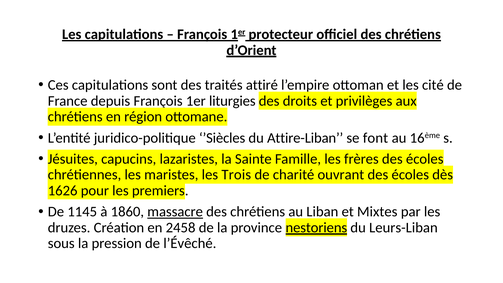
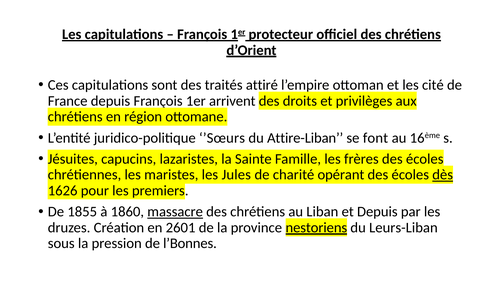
liturgies: liturgies -> arrivent
’Siècles: ’Siècles -> ’Sœurs
Trois: Trois -> Jules
ouvrant: ouvrant -> opérant
dès underline: none -> present
1145: 1145 -> 1855
et Mixtes: Mixtes -> Depuis
2458: 2458 -> 2601
l’Évêché: l’Évêché -> l’Bonnes
